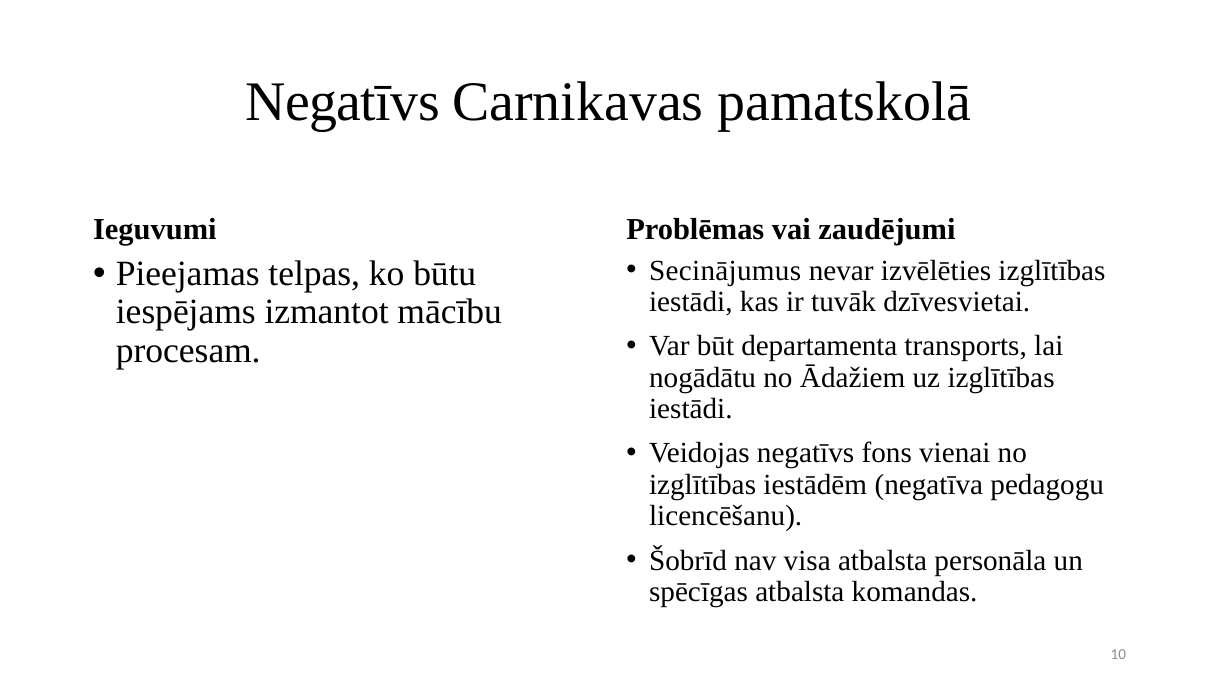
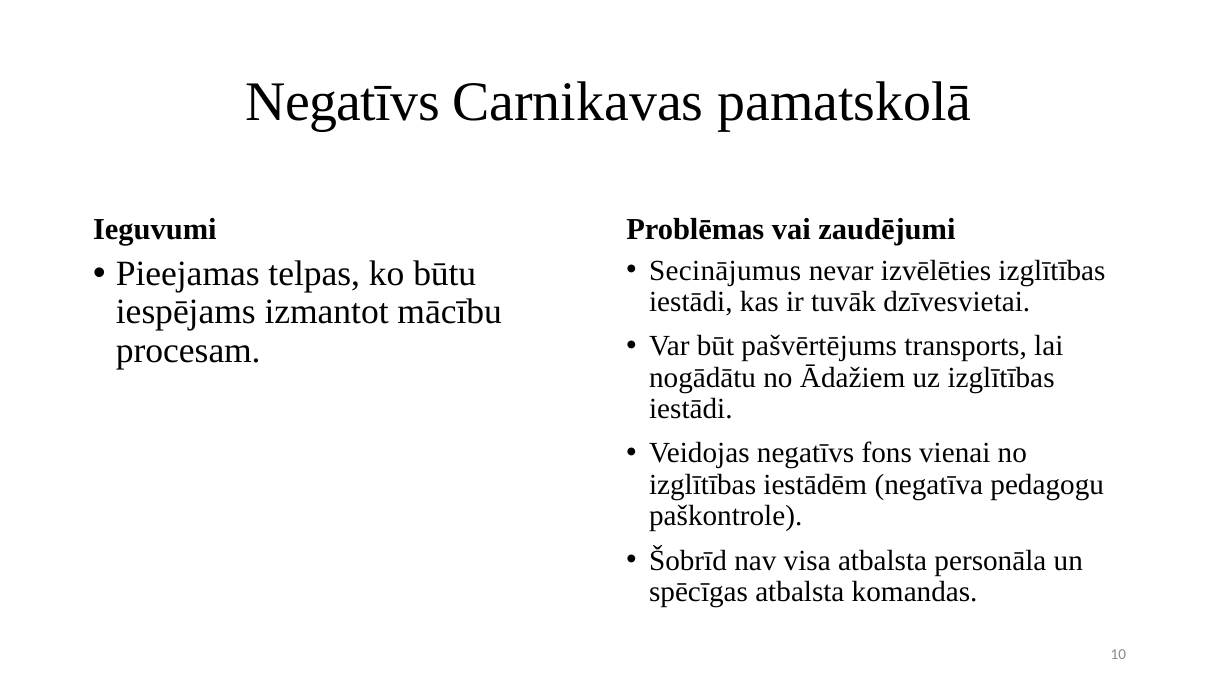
departamenta: departamenta -> pašvērtējums
licencēšanu: licencēšanu -> paškontrole
